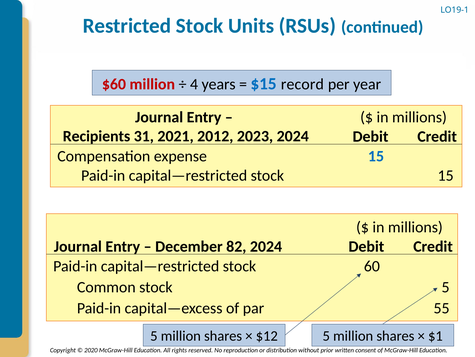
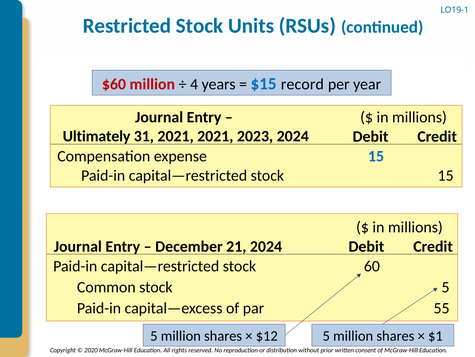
Recipients: Recipients -> Ultimately
2021 2012: 2012 -> 2021
82: 82 -> 21
